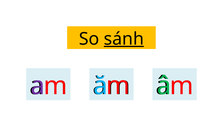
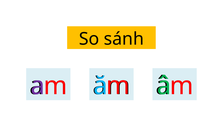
sánh underline: present -> none
